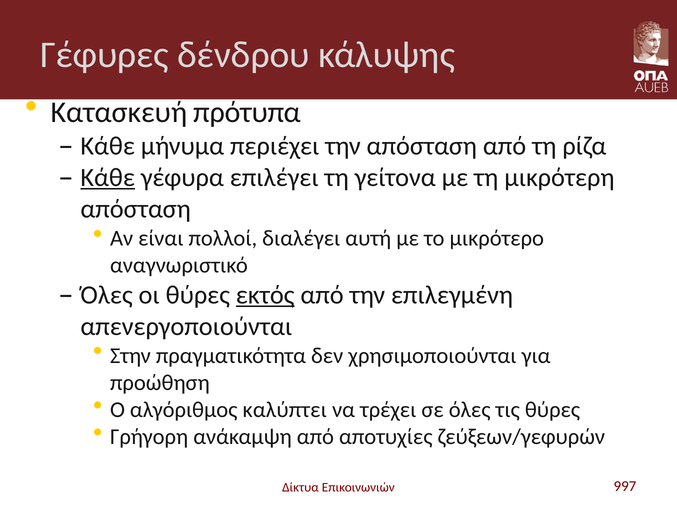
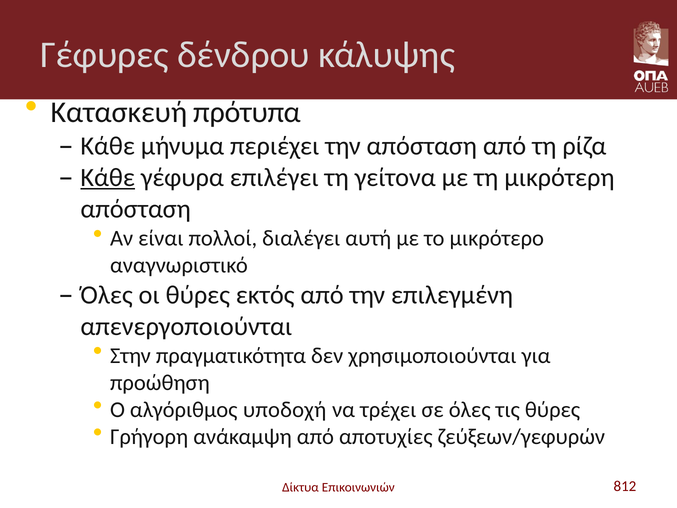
εκτός underline: present -> none
καλύπτει: καλύπτει -> υποδοχή
997: 997 -> 812
